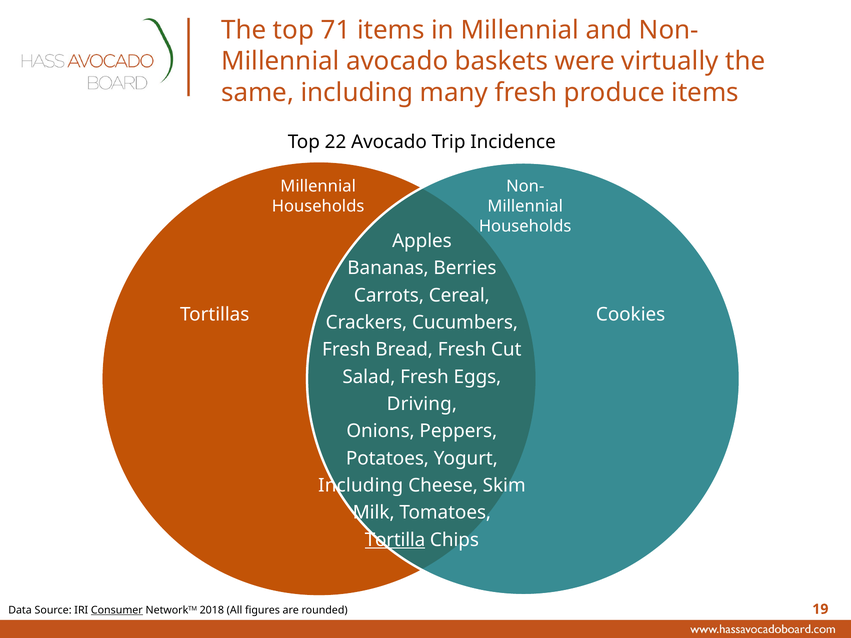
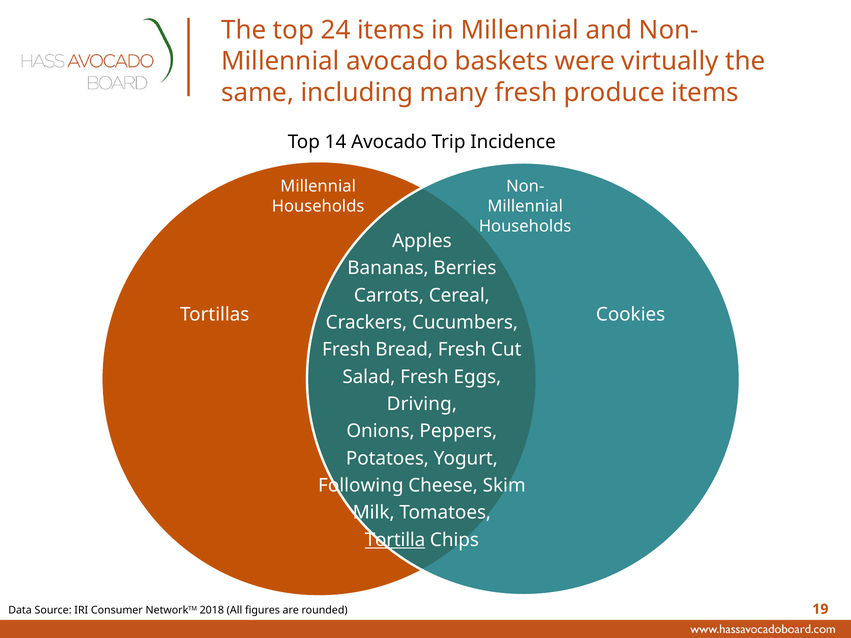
71: 71 -> 24
22: 22 -> 14
Including at (361, 486): Including -> Following
Consumer underline: present -> none
